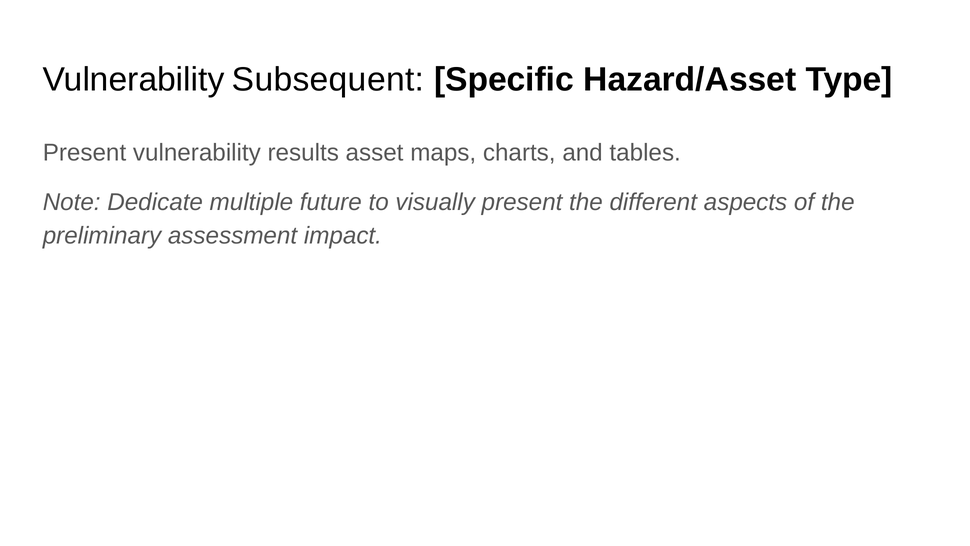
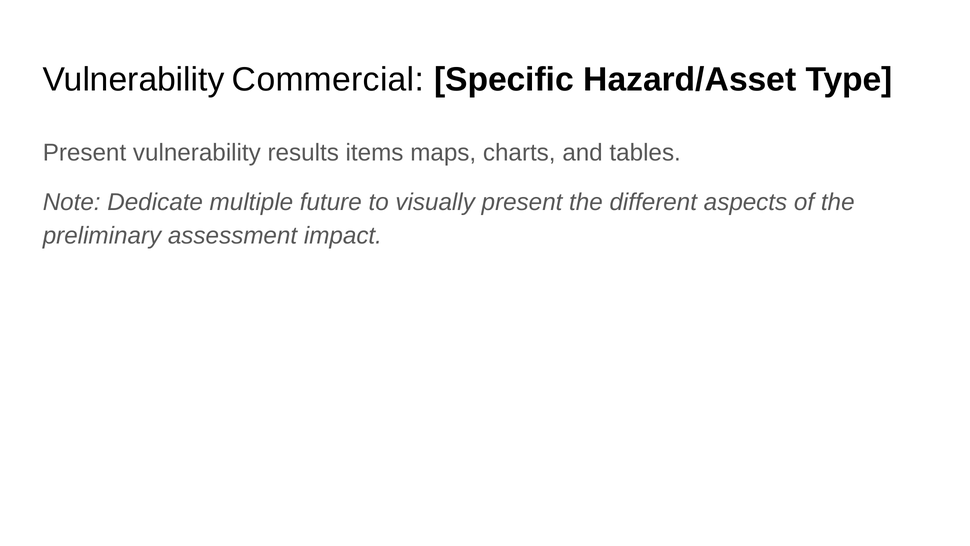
Subsequent: Subsequent -> Commercial
asset: asset -> items
